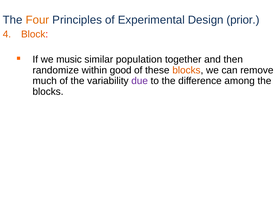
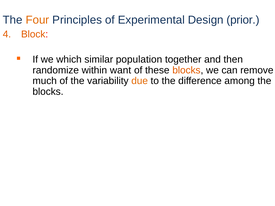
music: music -> which
good: good -> want
due colour: purple -> orange
